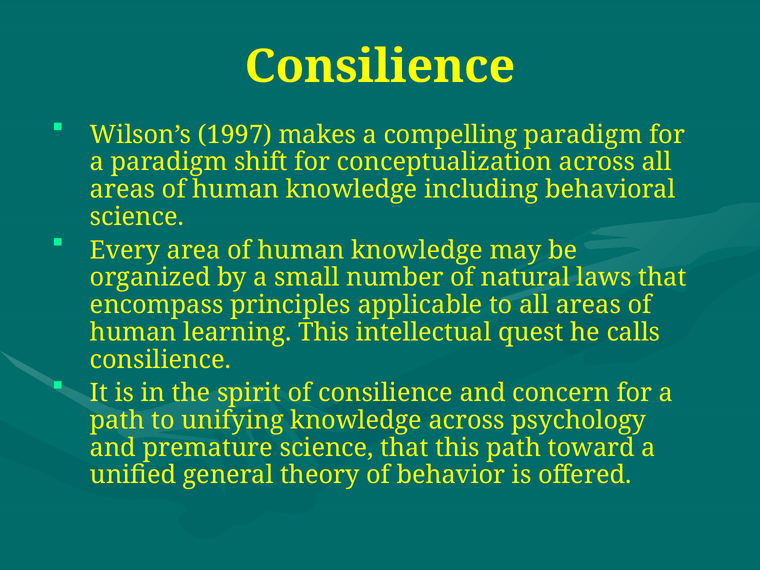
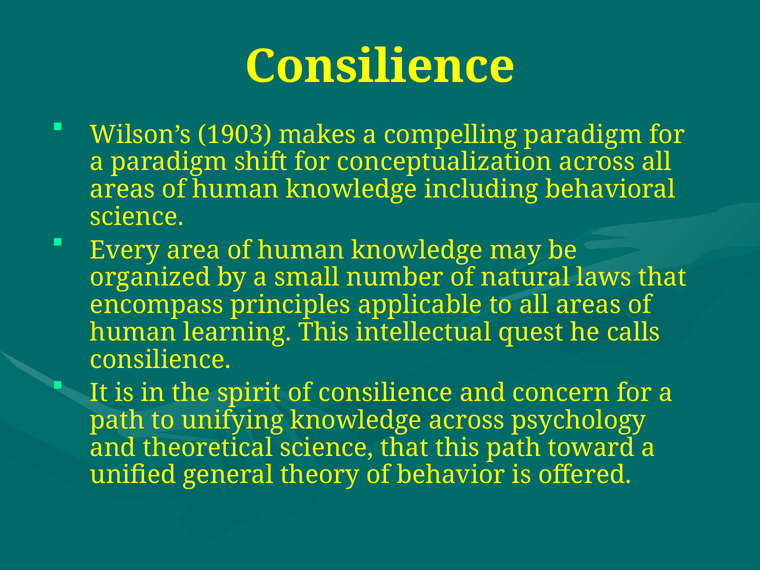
1997: 1997 -> 1903
premature: premature -> theoretical
